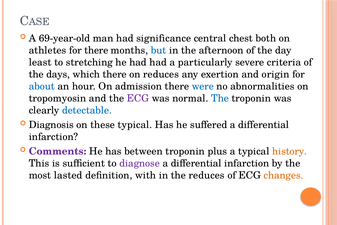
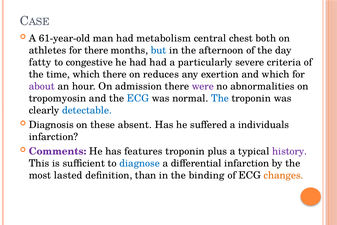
69-year-old: 69-year-old -> 61-year-old
significance: significance -> metabolism
least: least -> fatty
stretching: stretching -> congestive
days: days -> time
and origin: origin -> which
about colour: blue -> purple
were colour: blue -> purple
ECG at (138, 98) colour: purple -> blue
these typical: typical -> absent
suffered a differential: differential -> individuals
between: between -> features
history colour: orange -> purple
diagnose colour: purple -> blue
with: with -> than
the reduces: reduces -> binding
